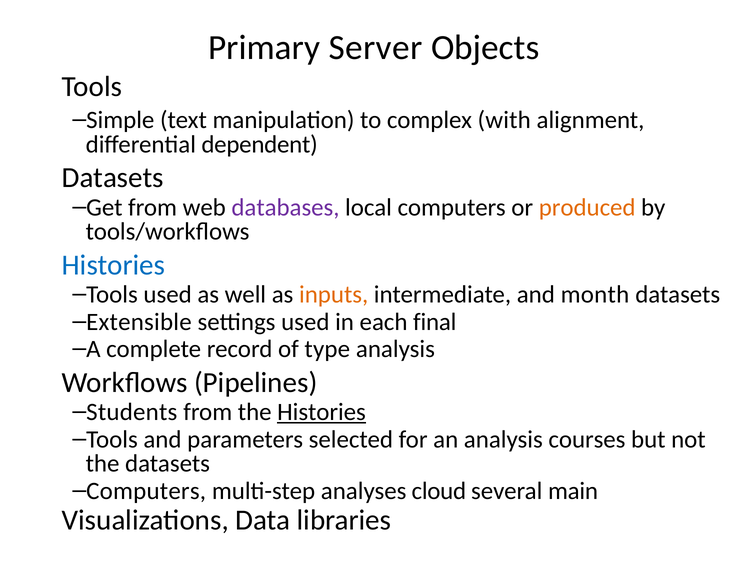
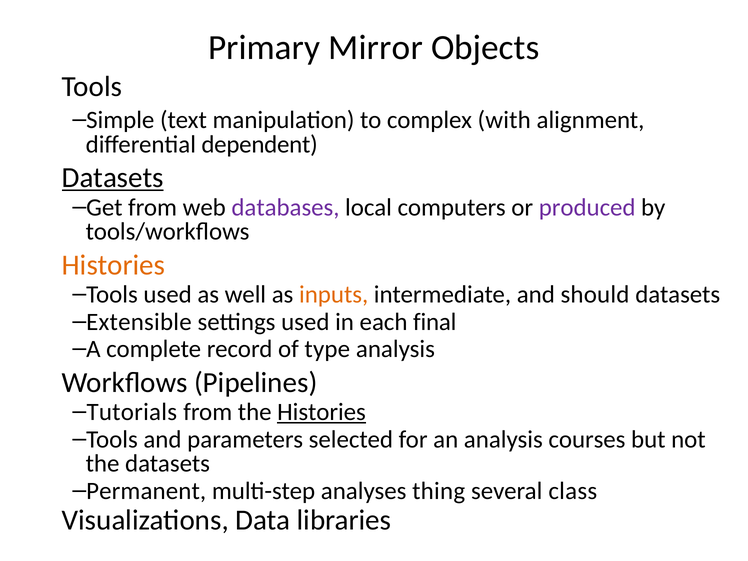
Server: Server -> Mirror
Datasets at (113, 178) underline: none -> present
produced colour: orange -> purple
Histories at (113, 265) colour: blue -> orange
month: month -> should
Students: Students -> Tutorials
Computers at (146, 491): Computers -> Permanent
cloud: cloud -> thing
main: main -> class
